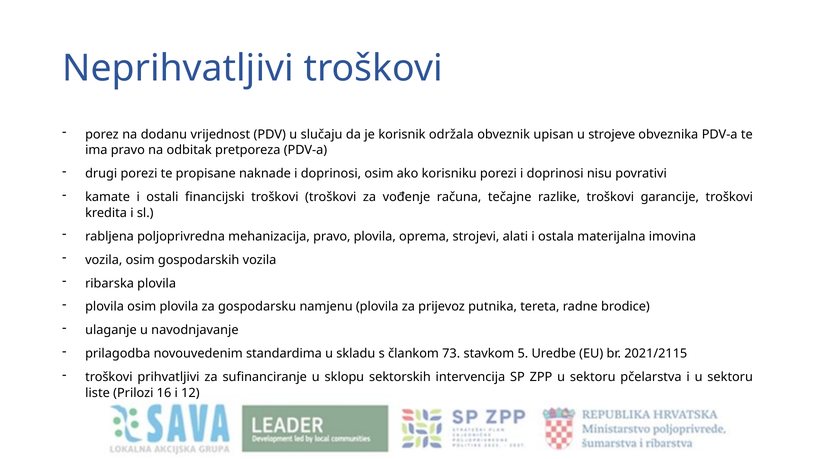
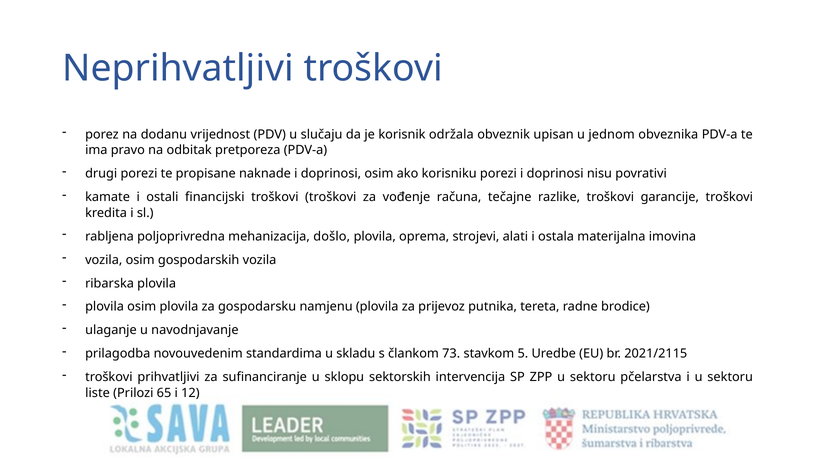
strojeve: strojeve -> jednom
mehanizacija pravo: pravo -> došlo
16: 16 -> 65
